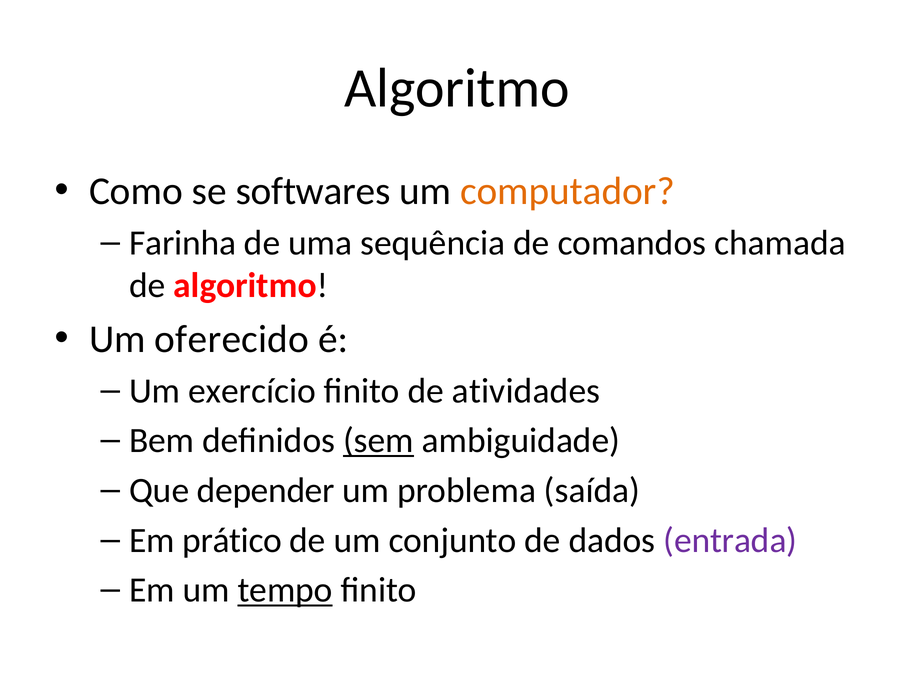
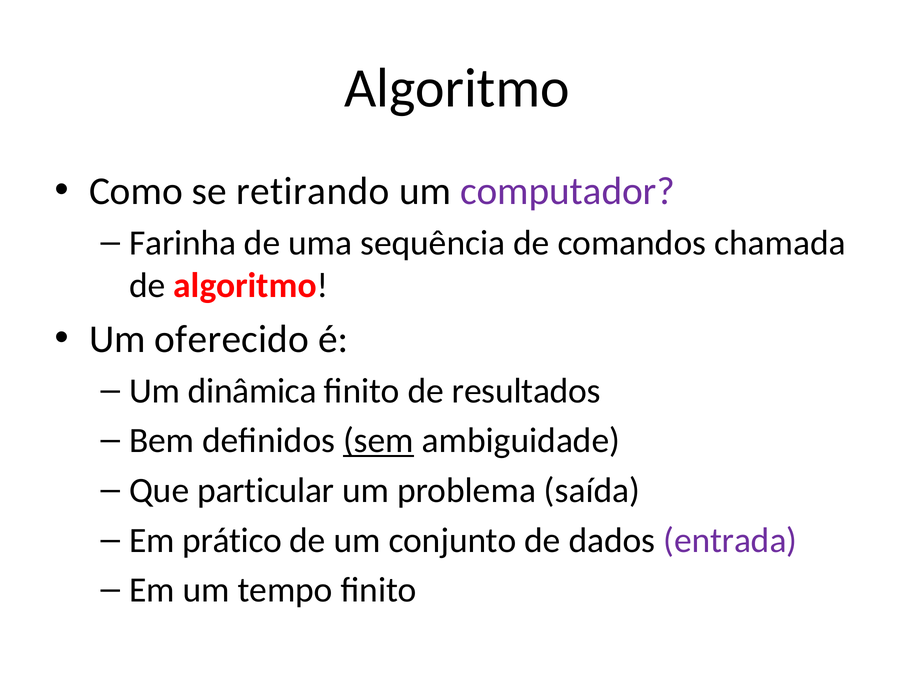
softwares: softwares -> retirando
computador colour: orange -> purple
exercício: exercício -> dinâmica
atividades: atividades -> resultados
depender: depender -> particular
tempo underline: present -> none
